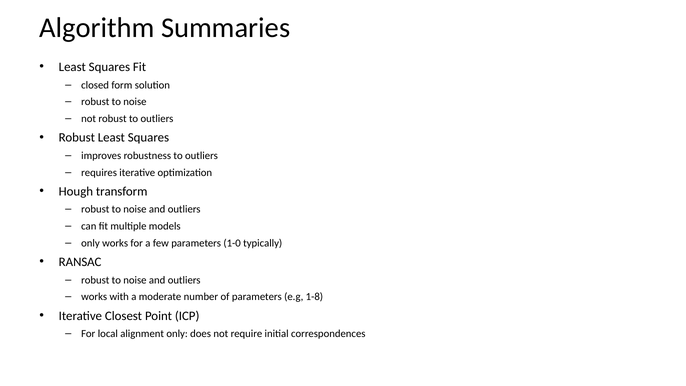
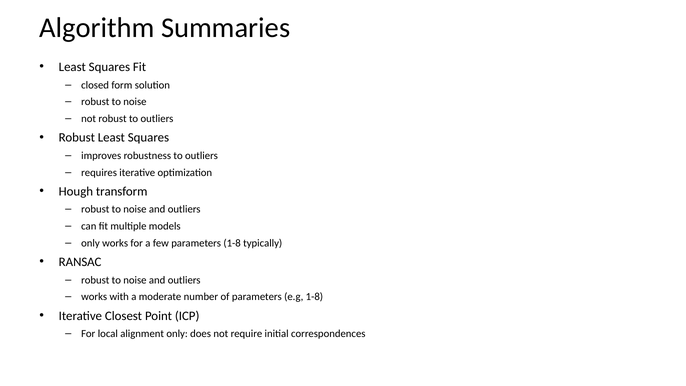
parameters 1-0: 1-0 -> 1-8
